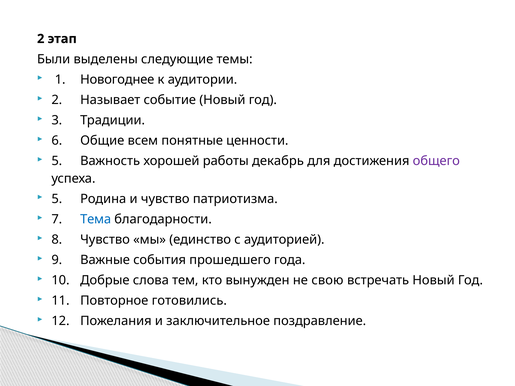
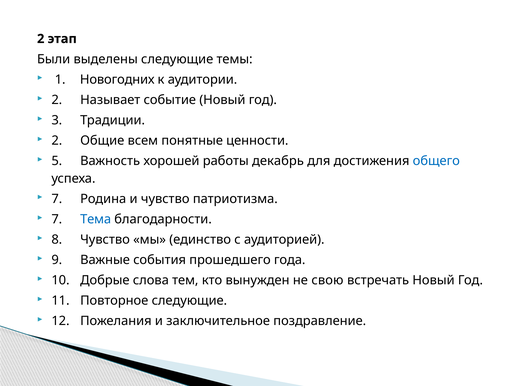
Новогоднее: Новогоднее -> Новогодних
6 at (57, 141): 6 -> 2
общего colour: purple -> blue
5 at (57, 199): 5 -> 7
Повторное готовились: готовились -> следующие
